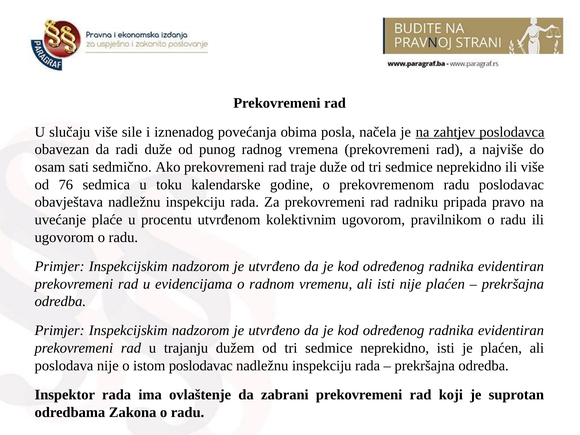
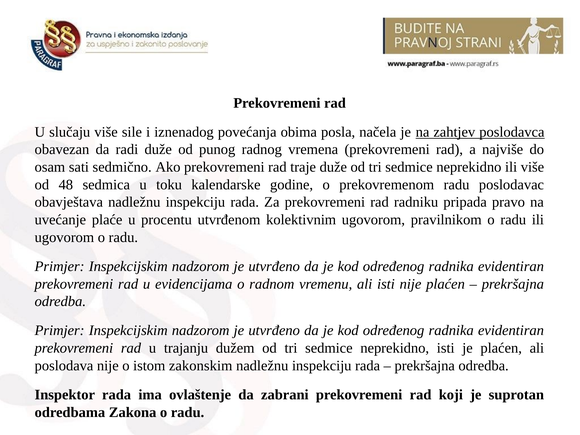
76: 76 -> 48
istom poslodavac: poslodavac -> zakonskim
